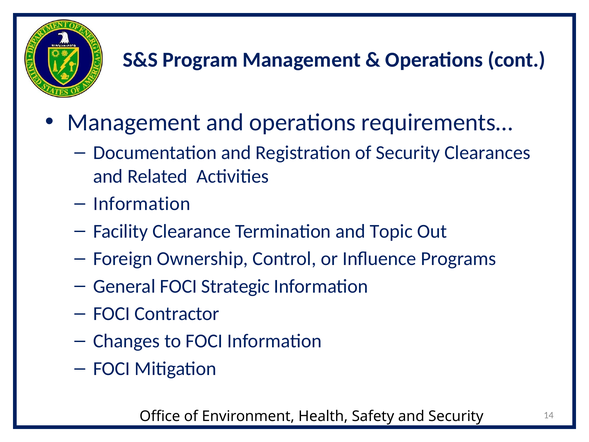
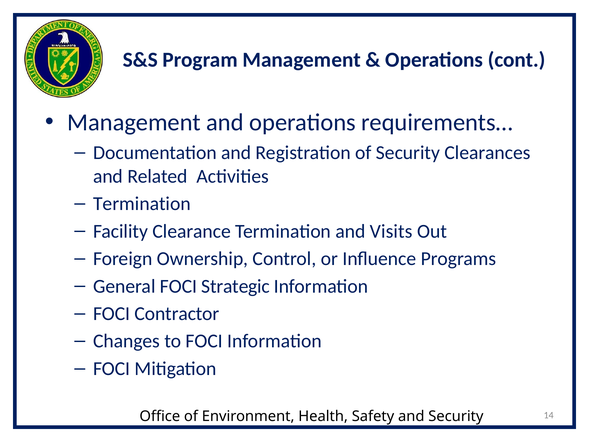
Information at (142, 204): Information -> Termination
Topic: Topic -> Visits
